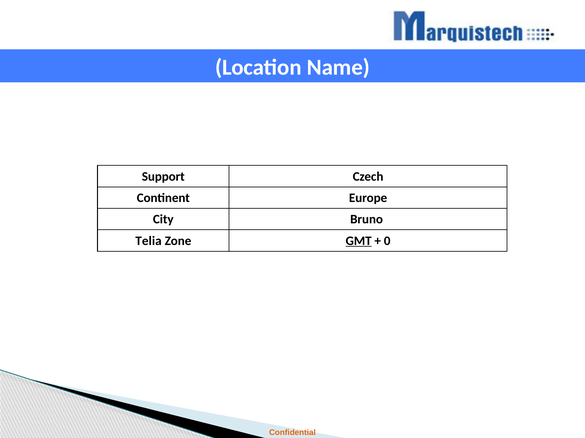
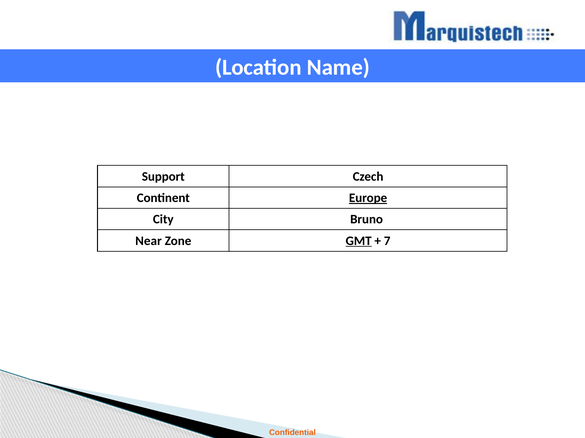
Europe underline: none -> present
Telia: Telia -> Near
0: 0 -> 7
